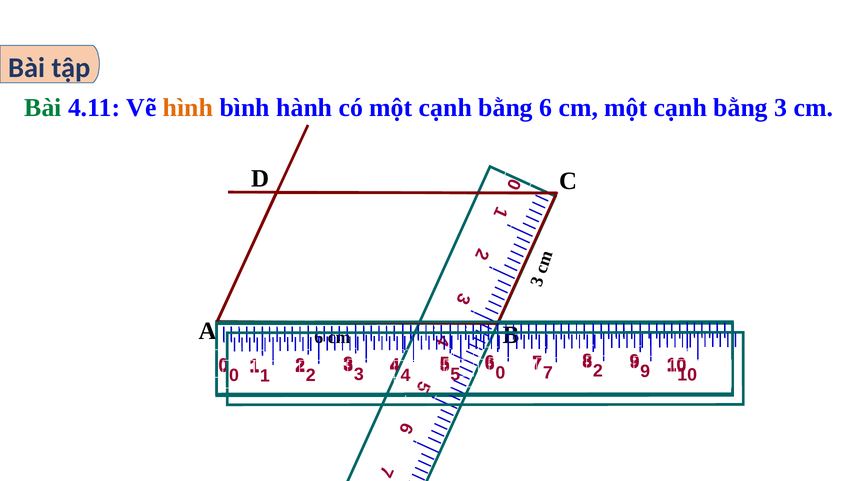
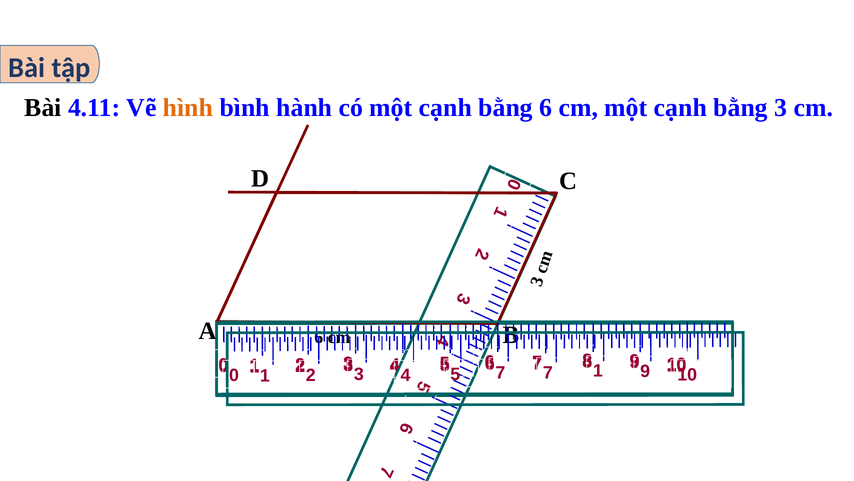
Bài at (43, 107) colour: green -> black
5 0: 0 -> 7
7 2: 2 -> 1
